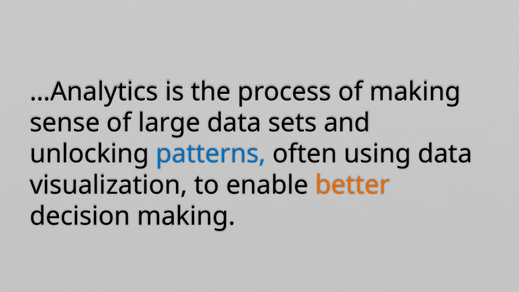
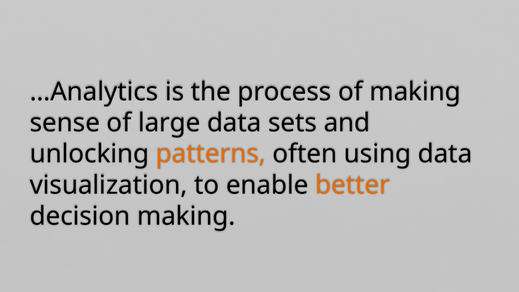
patterns colour: blue -> orange
